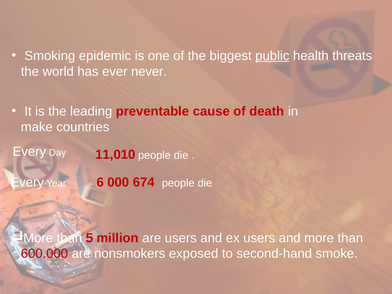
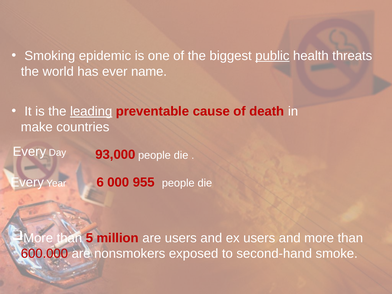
never: never -> name
leading underline: none -> present
11,010: 11,010 -> 93,000
674: 674 -> 955
